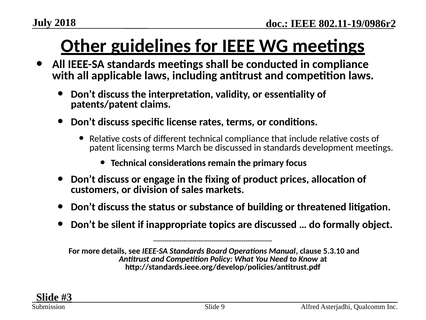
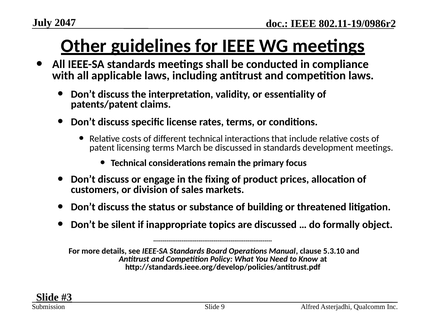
2018: 2018 -> 2047
technical compliance: compliance -> interactions
